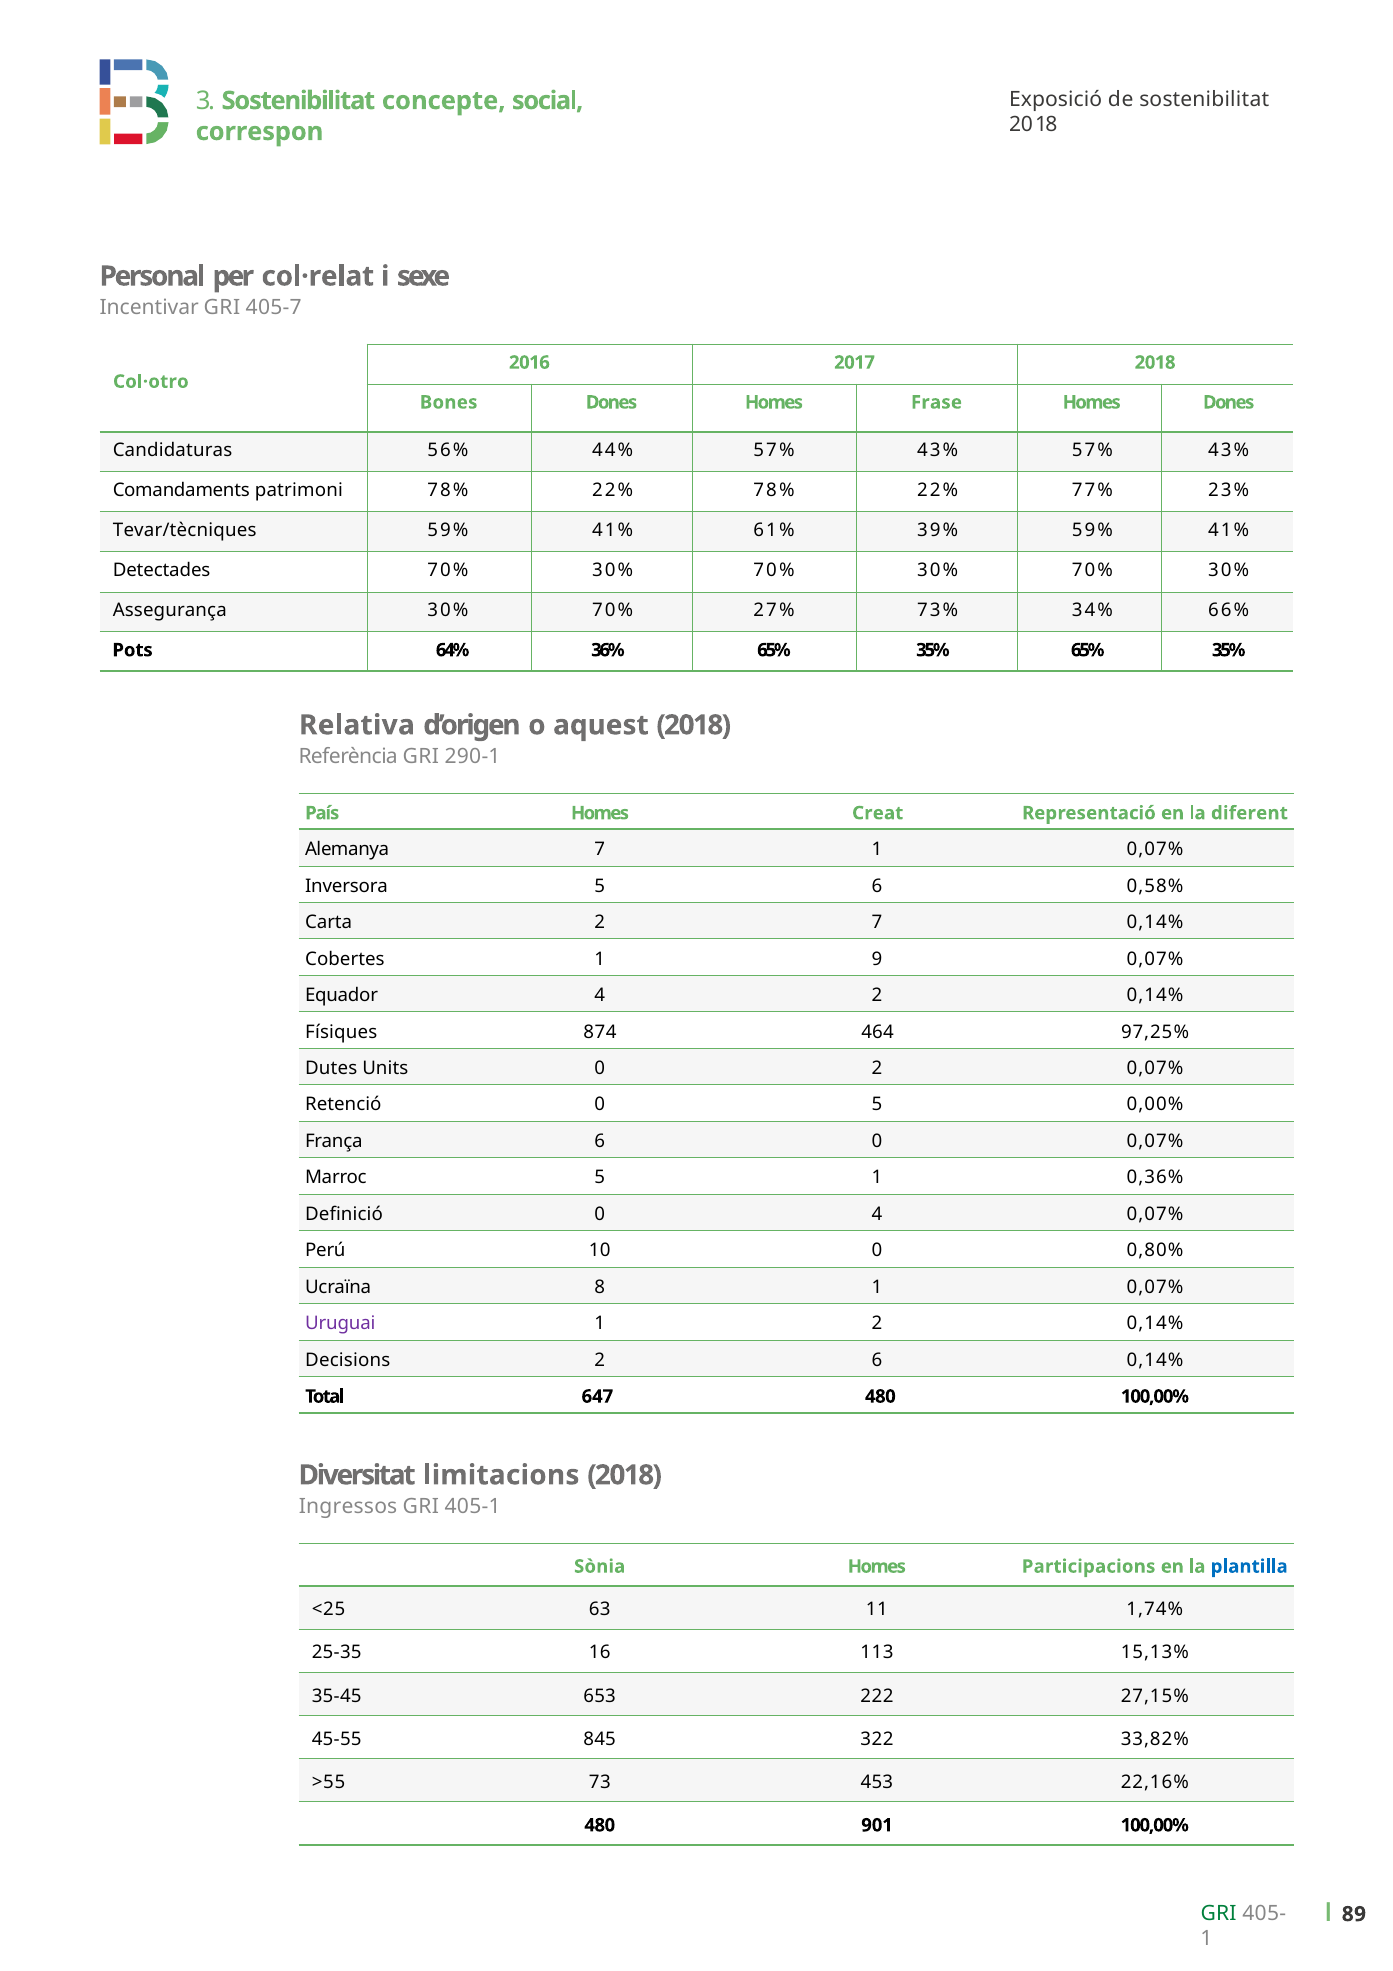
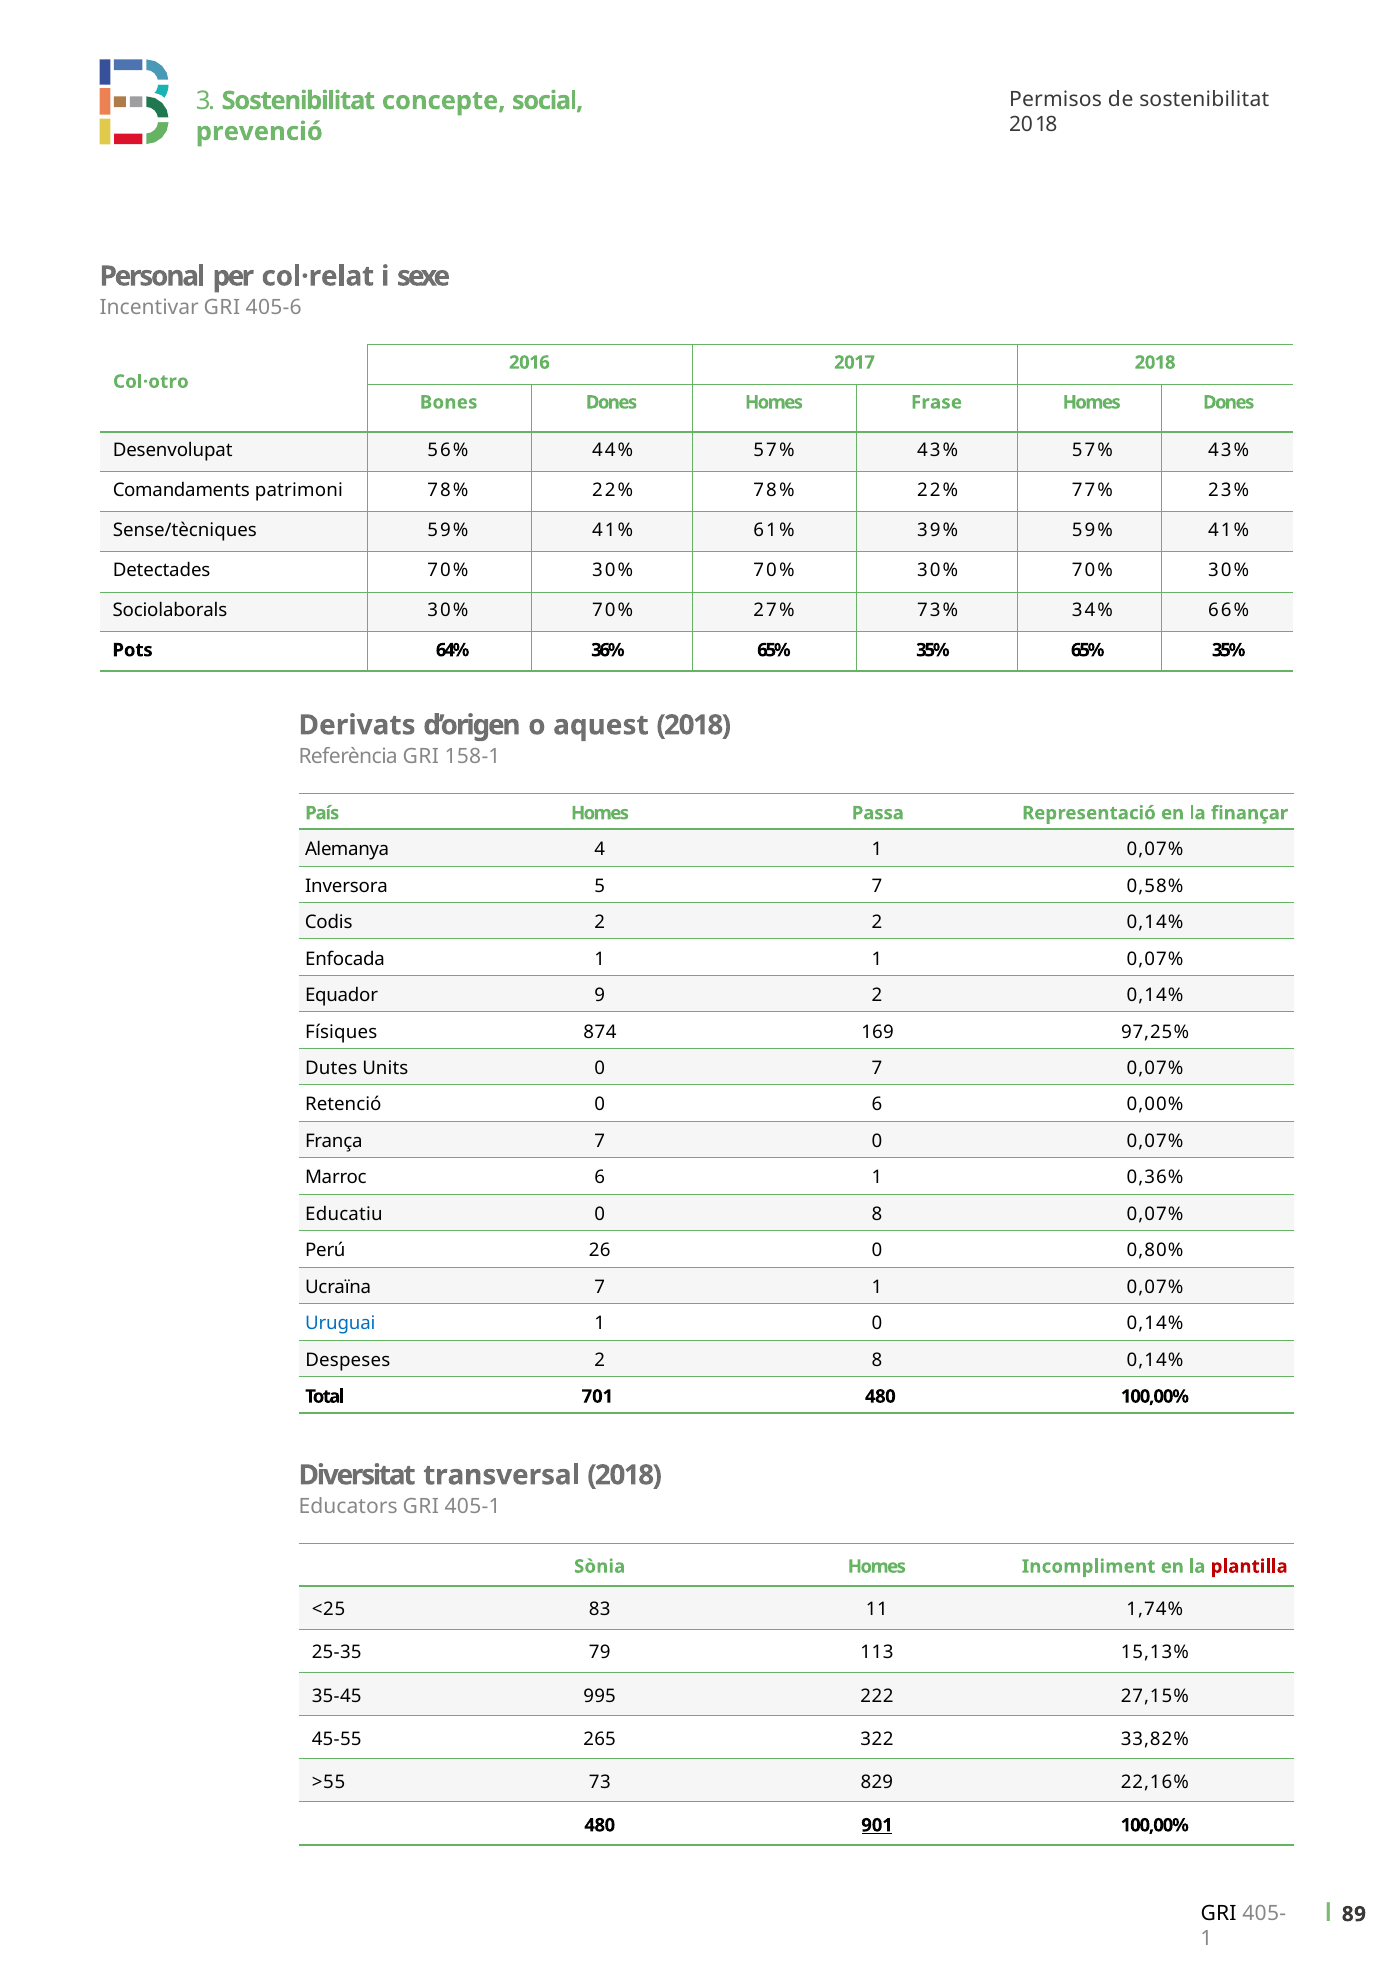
Exposició: Exposició -> Permisos
correspon: correspon -> prevenció
405-7: 405-7 -> 405-6
Candidaturas: Candidaturas -> Desenvolupat
Tevar/tècniques: Tevar/tècniques -> Sense/tècniques
Assegurança: Assegurança -> Sociolaborals
Relativa: Relativa -> Derivats
290-1: 290-1 -> 158-1
Creat: Creat -> Passa
diferent: diferent -> finançar
Alemanya 7: 7 -> 4
5 6: 6 -> 7
Carta: Carta -> Codis
2 7: 7 -> 2
Cobertes: Cobertes -> Enfocada
1 9: 9 -> 1
Equador 4: 4 -> 9
464: 464 -> 169
0 2: 2 -> 7
0 5: 5 -> 6
França 6: 6 -> 7
Marroc 5: 5 -> 6
Definició: Definició -> Educatiu
0 4: 4 -> 8
10: 10 -> 26
Ucraïna 8: 8 -> 7
Uruguai colour: purple -> blue
1 2: 2 -> 0
Decisions: Decisions -> Despeses
2 6: 6 -> 8
647: 647 -> 701
limitacions: limitacions -> transversal
Ingressos: Ingressos -> Educators
Participacions: Participacions -> Incompliment
plantilla colour: blue -> red
63: 63 -> 83
16: 16 -> 79
653: 653 -> 995
845: 845 -> 265
453: 453 -> 829
901 underline: none -> present
GRI at (1219, 1914) colour: green -> black
